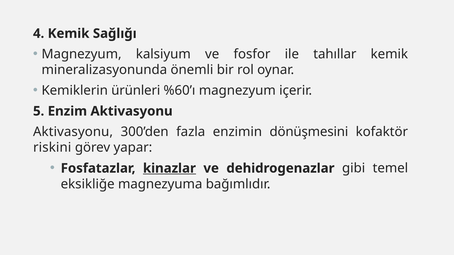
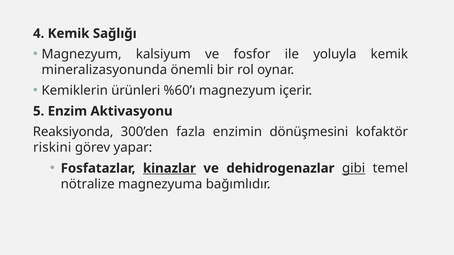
tahıllar: tahıllar -> yoluyla
Aktivasyonu at (73, 132): Aktivasyonu -> Reaksiyonda
gibi underline: none -> present
eksikliğe: eksikliğe -> nötralize
